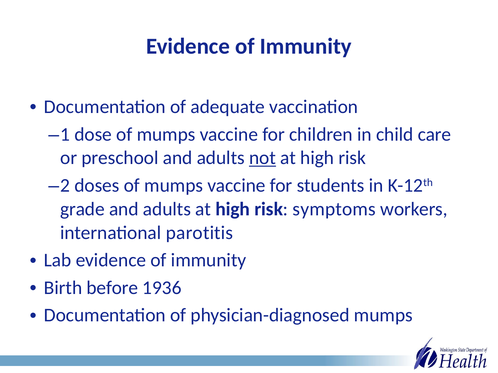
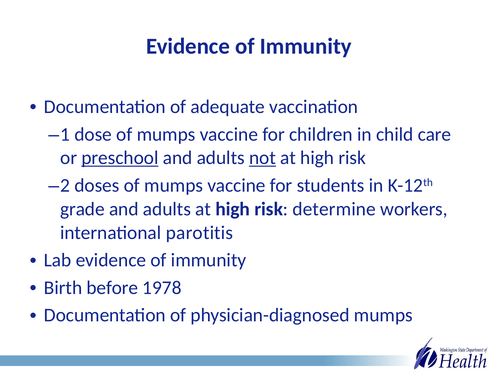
preschool underline: none -> present
symptoms: symptoms -> determine
1936: 1936 -> 1978
